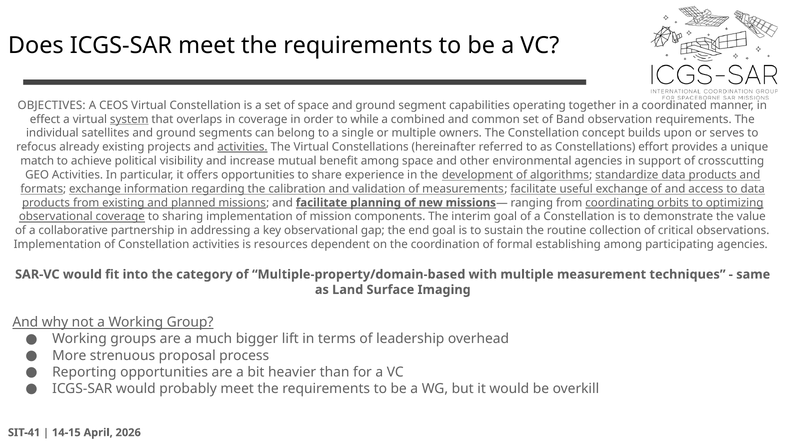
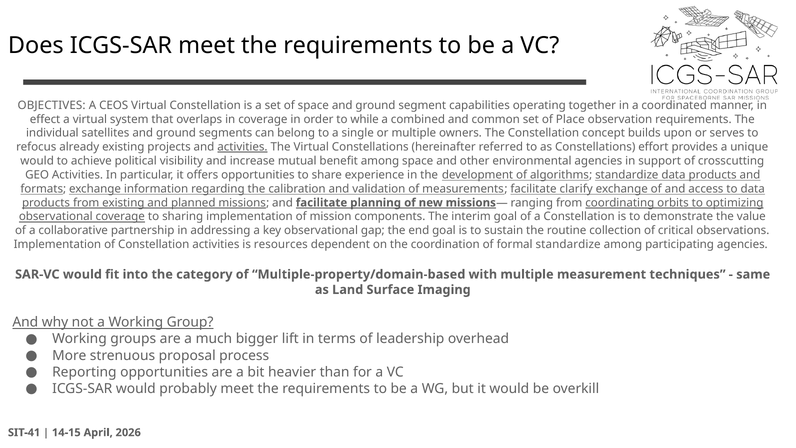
system underline: present -> none
Band: Band -> Place
match at (37, 161): match -> would
useful: useful -> clarify
formal establishing: establishing -> standardize
